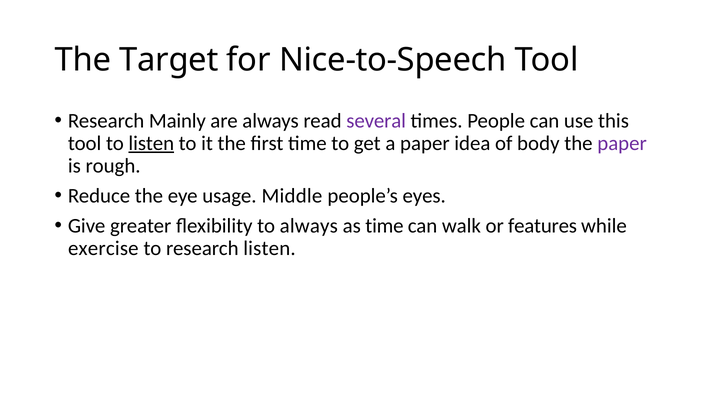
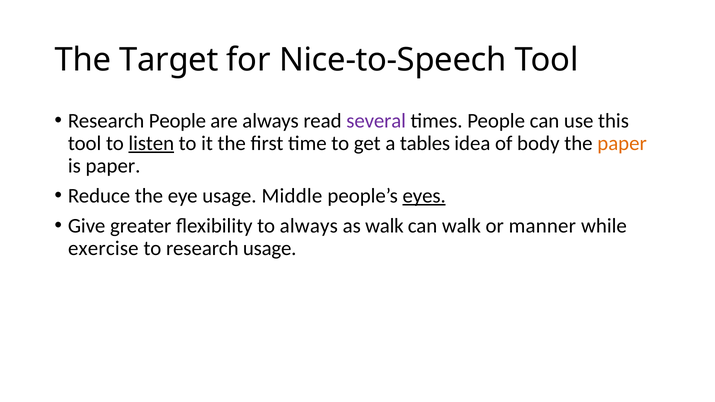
Research Mainly: Mainly -> People
a paper: paper -> tables
paper at (622, 143) colour: purple -> orange
is rough: rough -> paper
eyes underline: none -> present
as time: time -> walk
features: features -> manner
research listen: listen -> usage
